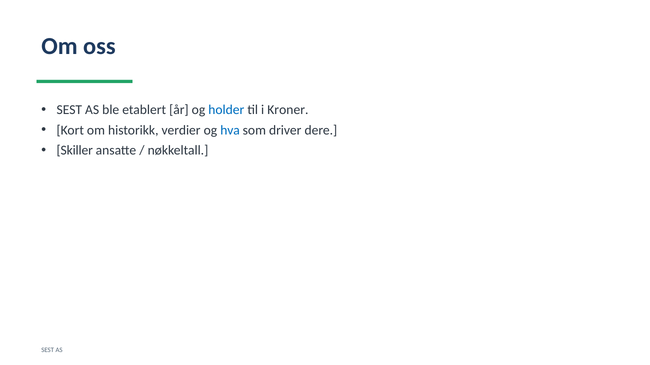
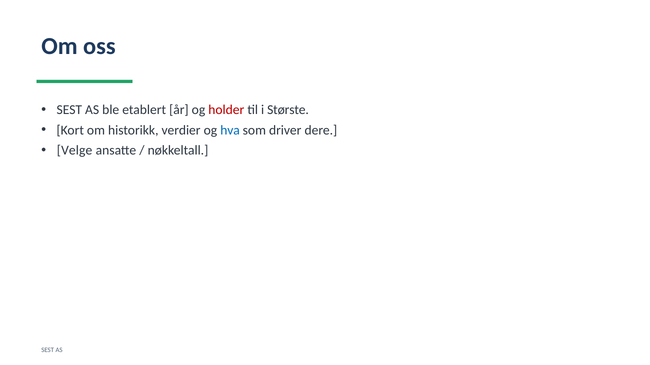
holder colour: blue -> red
Kroner: Kroner -> Største
Skiller: Skiller -> Velge
